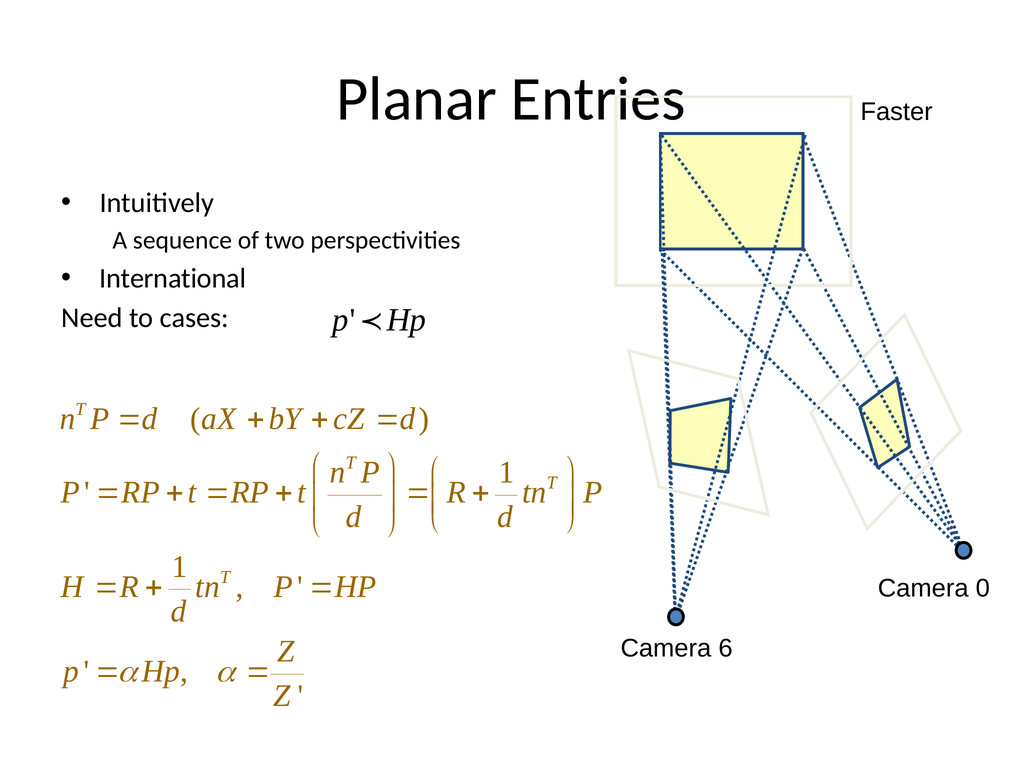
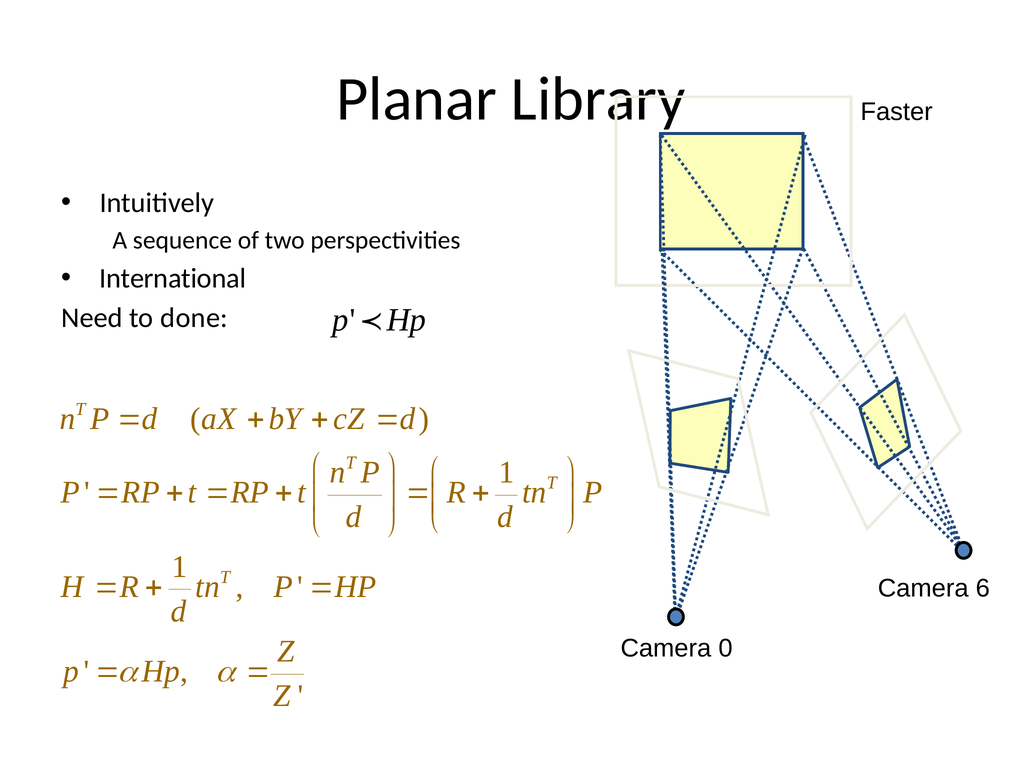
Entries: Entries -> Library
cases: cases -> done
0: 0 -> 6
6: 6 -> 0
